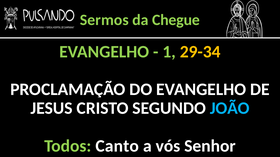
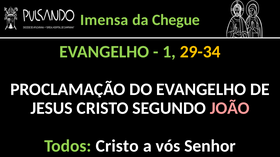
Sermos: Sermos -> Imensa
JOÃO colour: light blue -> pink
Todos Canto: Canto -> Cristo
